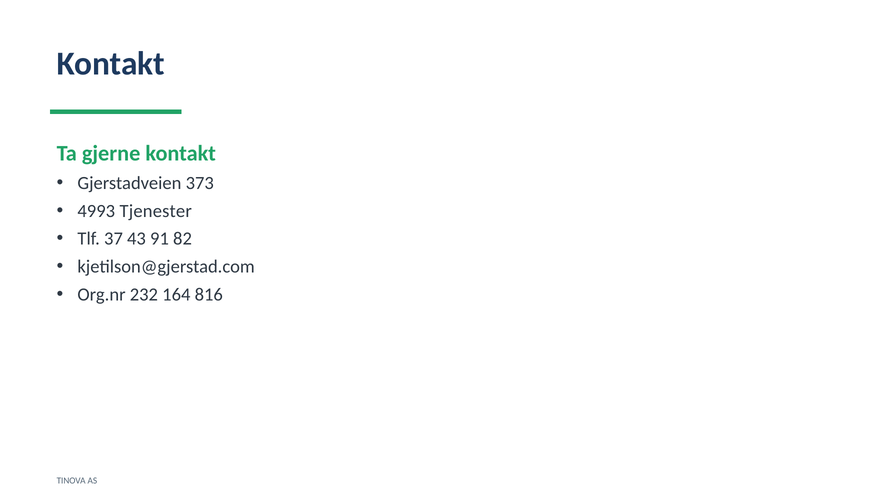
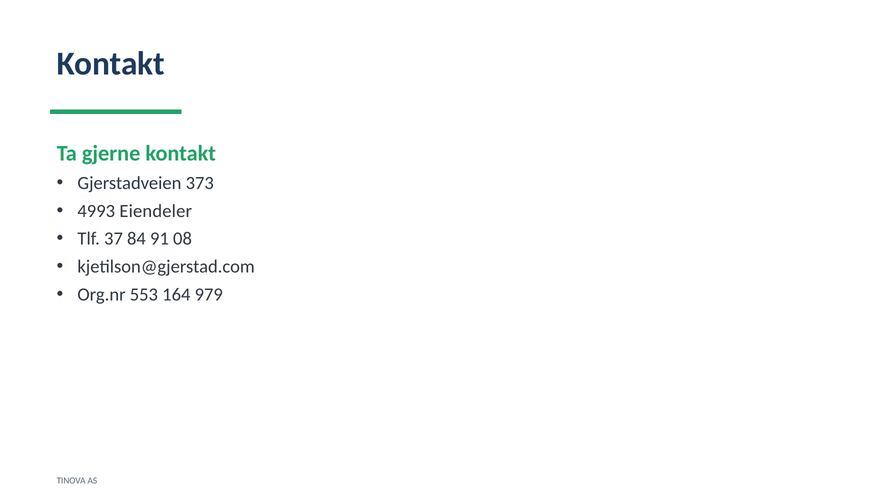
Tjenester: Tjenester -> Eiendeler
43: 43 -> 84
82: 82 -> 08
232: 232 -> 553
816: 816 -> 979
